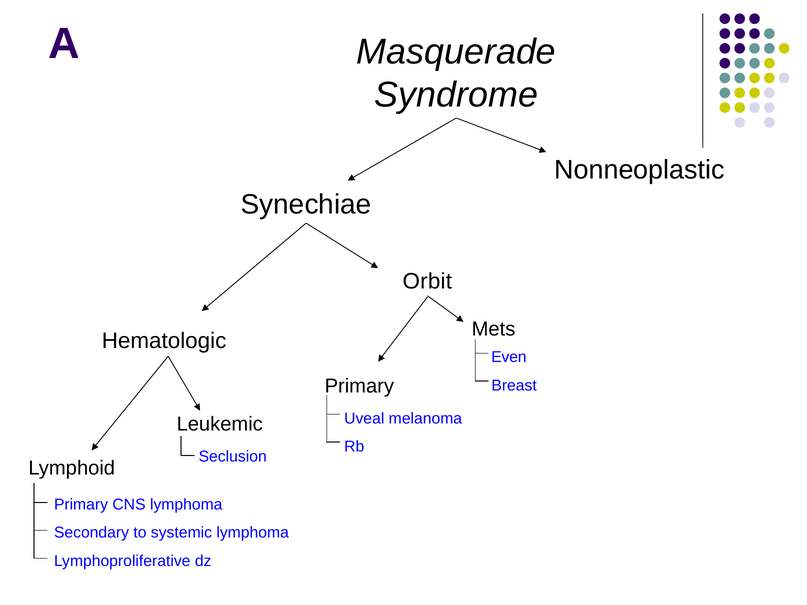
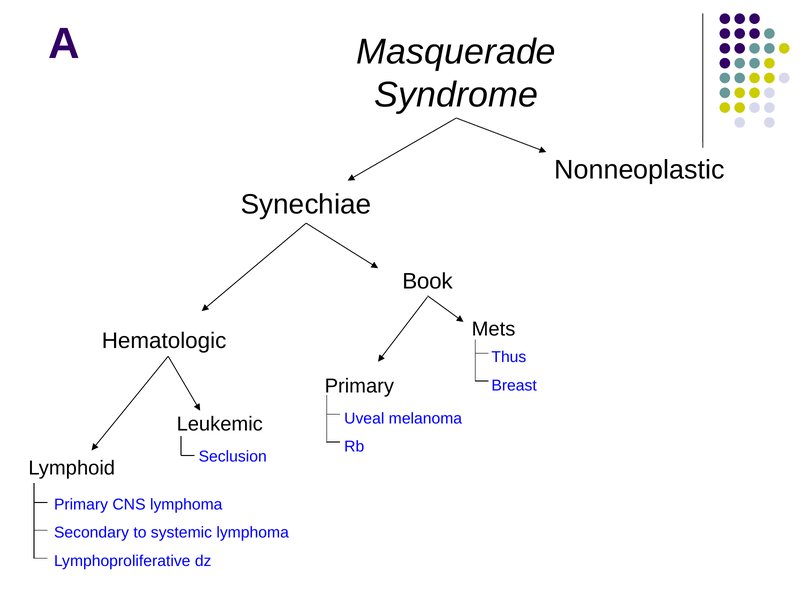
Orbit: Orbit -> Book
Even: Even -> Thus
